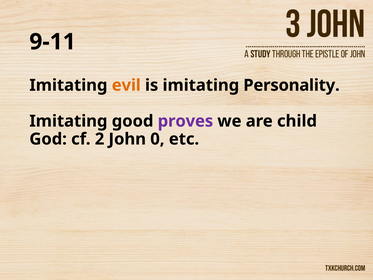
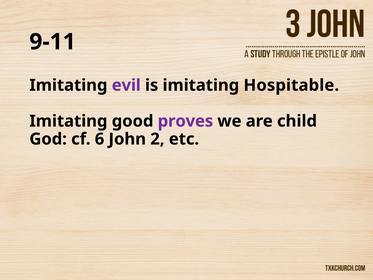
evil colour: orange -> purple
Personality: Personality -> Hospitable
2: 2 -> 6
0: 0 -> 2
